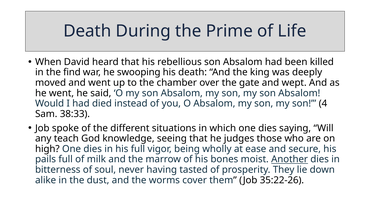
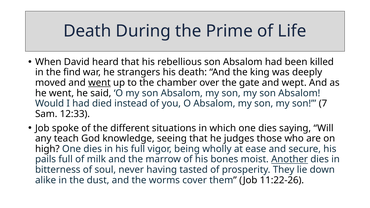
swooping: swooping -> strangers
went at (99, 83) underline: none -> present
4: 4 -> 7
38:33: 38:33 -> 12:33
35:22-26: 35:22-26 -> 11:22-26
